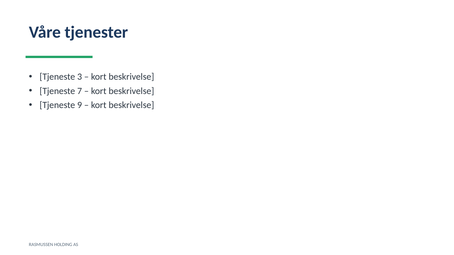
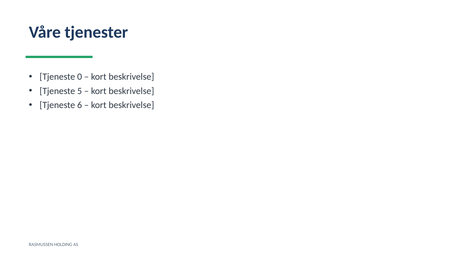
3: 3 -> 0
7: 7 -> 5
9: 9 -> 6
